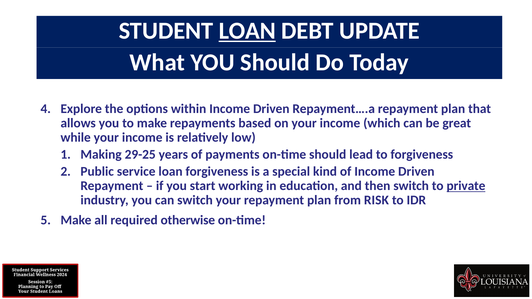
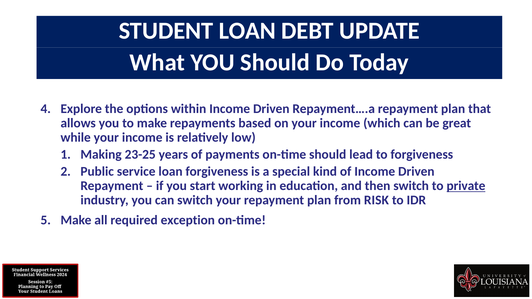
LOAN at (247, 31) underline: present -> none
29-25: 29-25 -> 23-25
otherwise: otherwise -> exception
